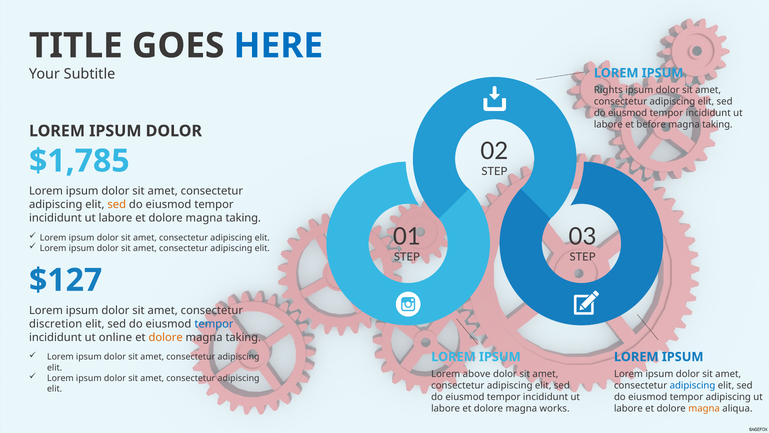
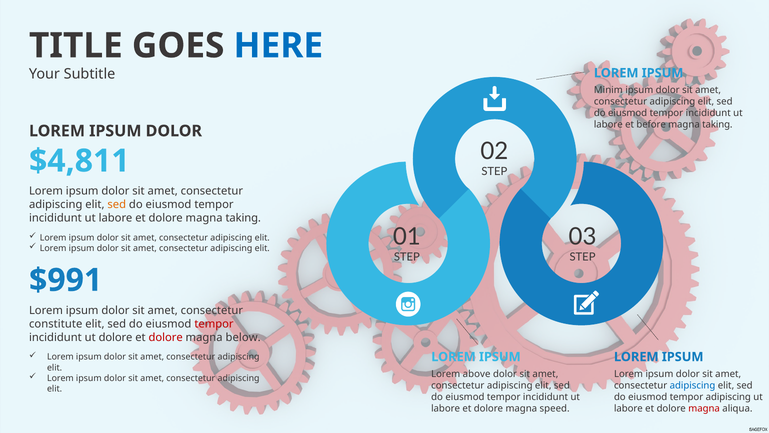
Rights: Rights -> Minim
$1,785: $1,785 -> $4,811
$127: $127 -> $991
discretion: discretion -> constitute
tempor at (214, 324) colour: blue -> red
ut online: online -> dolore
dolore at (166, 337) colour: orange -> red
taking at (243, 337): taking -> below
works: works -> speed
magna at (704, 408) colour: orange -> red
